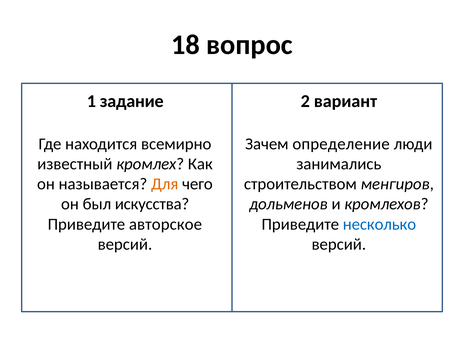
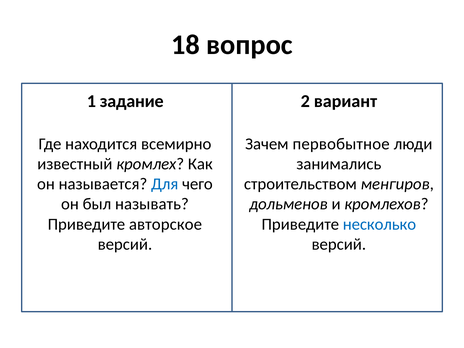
определение: определение -> первобытное
Для colour: orange -> blue
искусства: искусства -> называть
